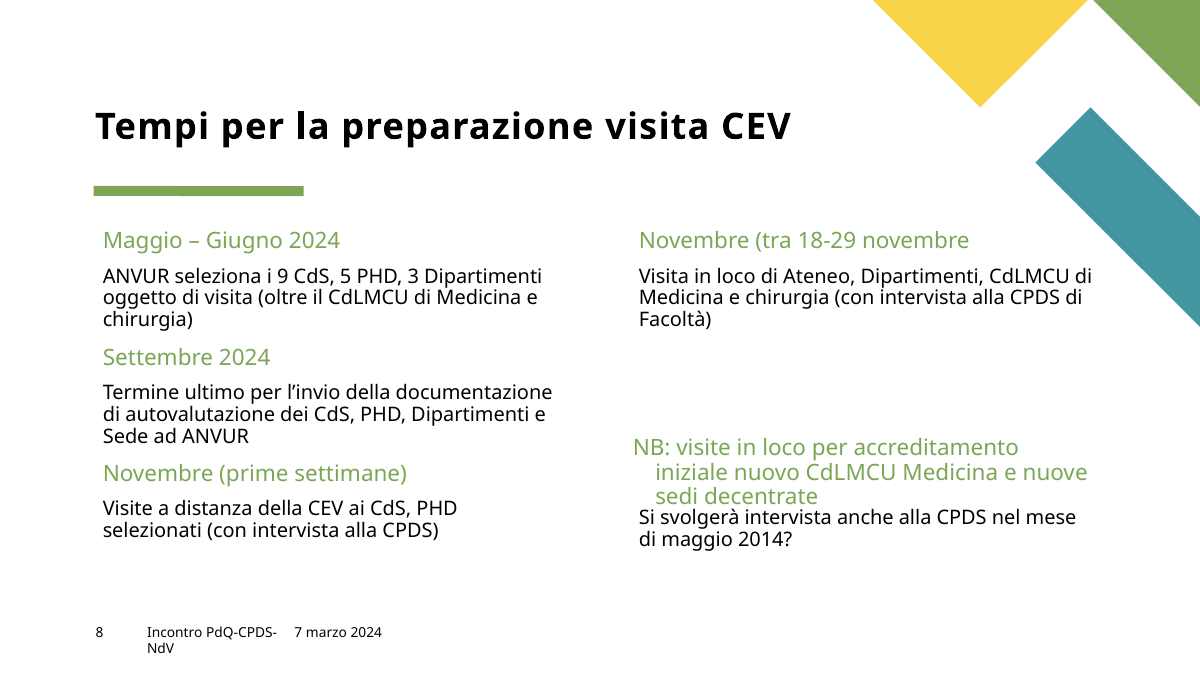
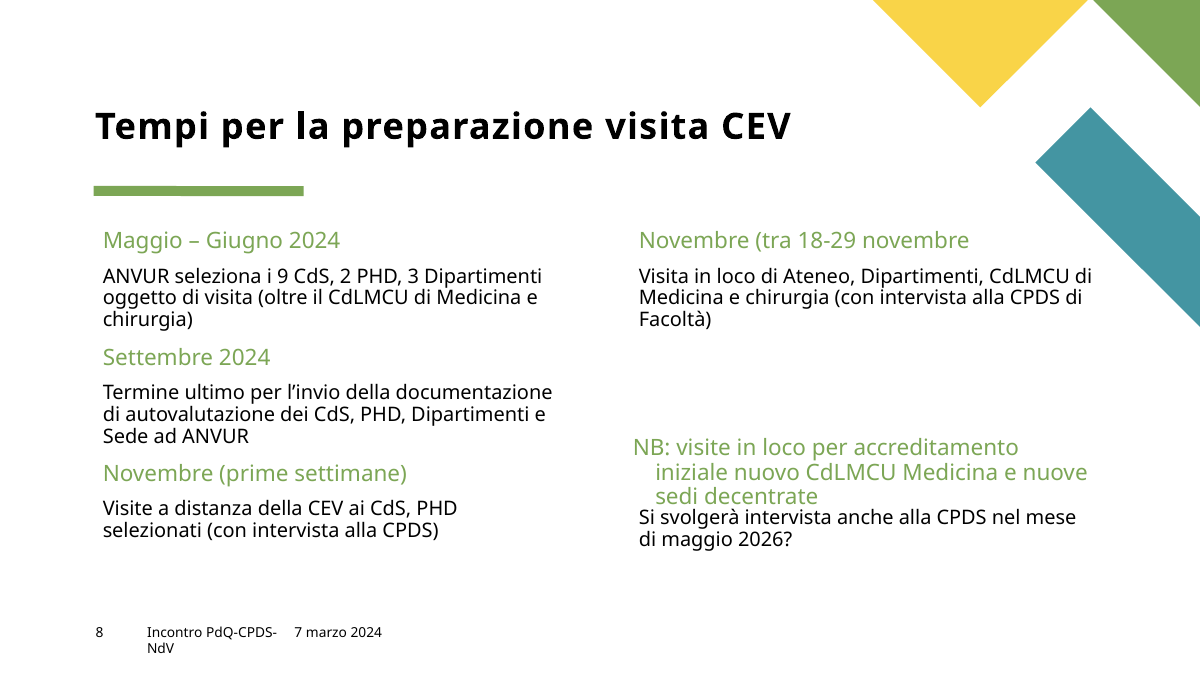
5: 5 -> 2
2014: 2014 -> 2026
